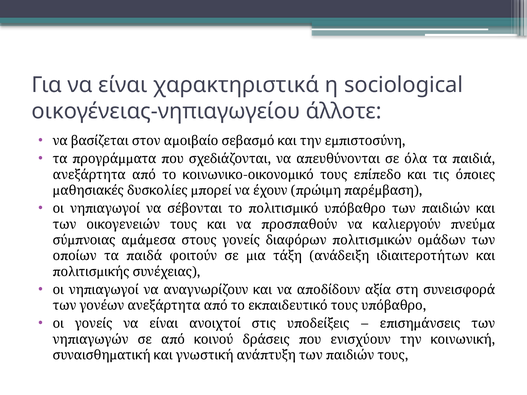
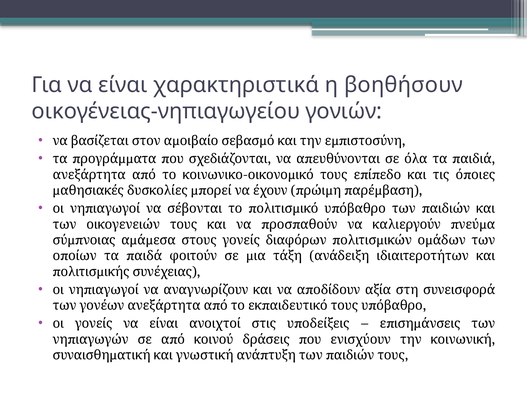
sociological: sociological -> βοηθήσουν
άλλοτε: άλλοτε -> γονιών
